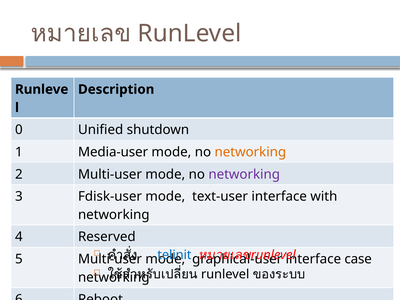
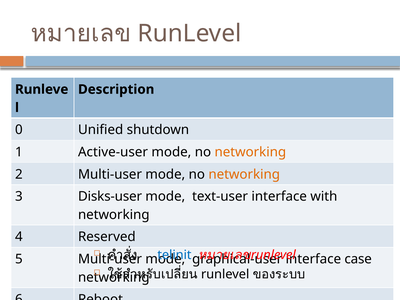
Media-user: Media-user -> Active-user
networking at (244, 174) colour: purple -> orange
Fdisk-user: Fdisk-user -> Disks-user
